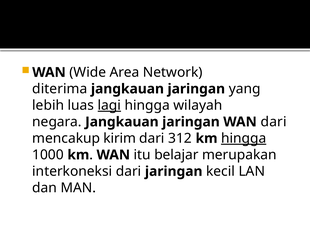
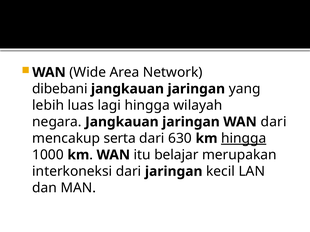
diterima: diterima -> dibebani
lagi underline: present -> none
kirim: kirim -> serta
312: 312 -> 630
